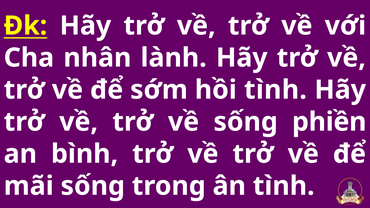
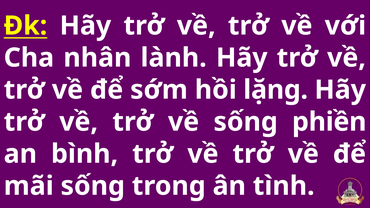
hồi tình: tình -> lặng
